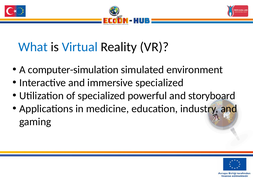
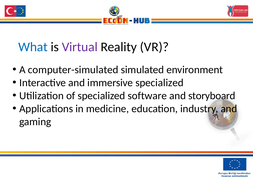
Virtual colour: blue -> purple
computer-simulation: computer-simulation -> computer-simulated
powerful: powerful -> software
